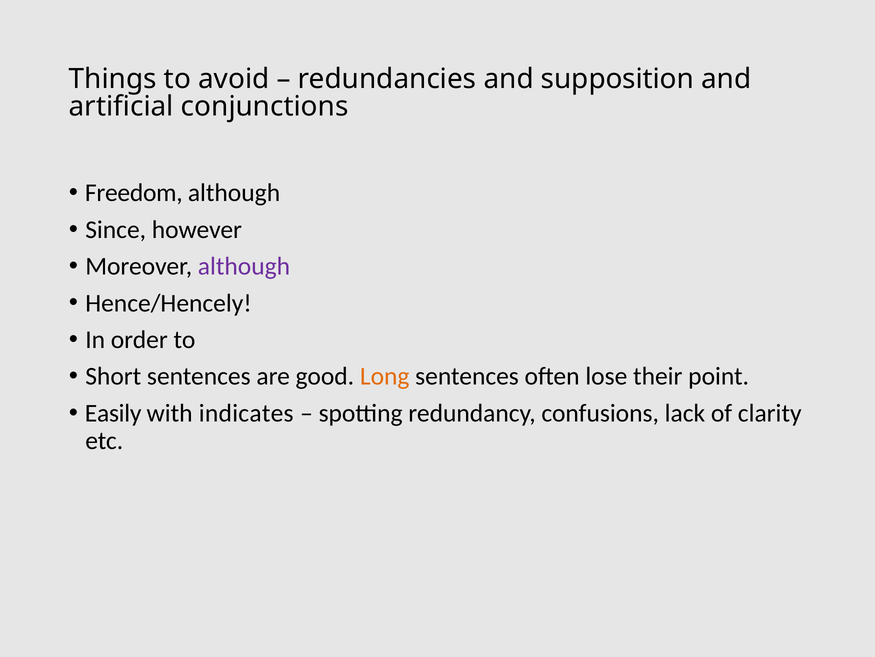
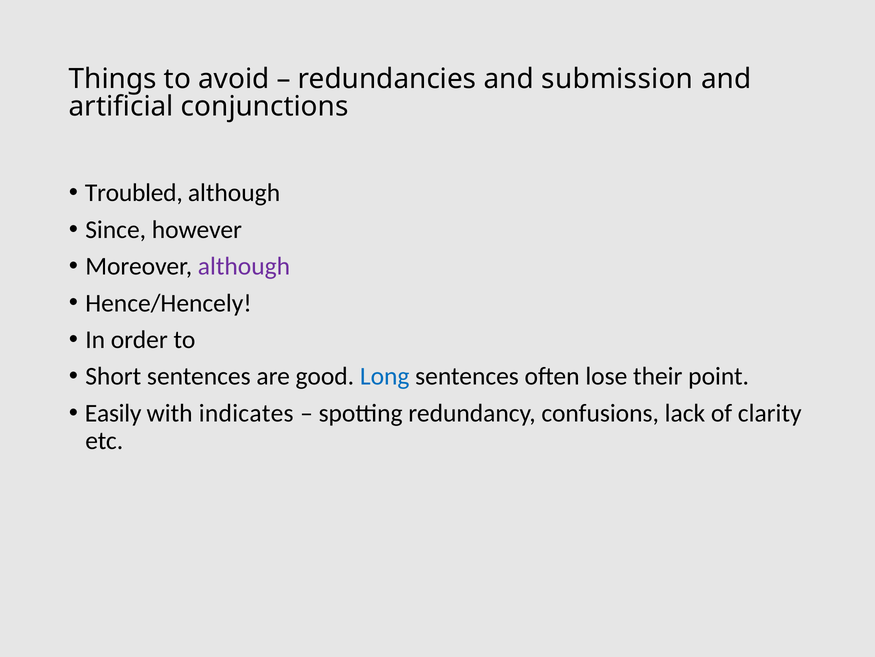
supposition: supposition -> submission
Freedom: Freedom -> Troubled
Long colour: orange -> blue
